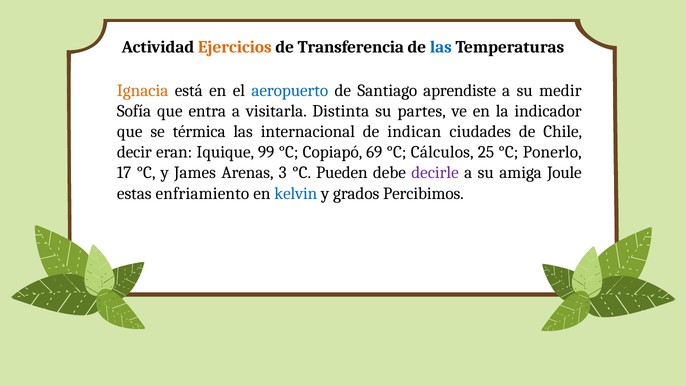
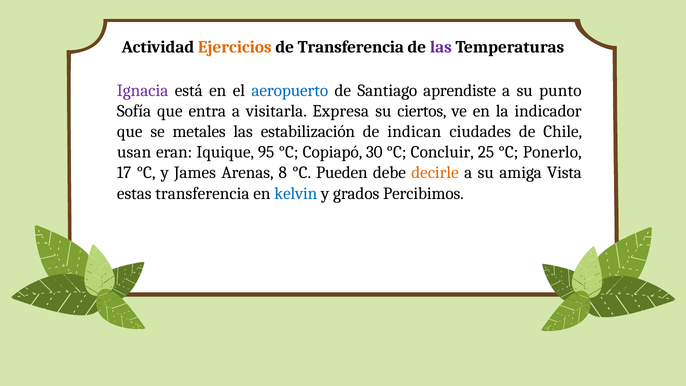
las at (441, 47) colour: blue -> purple
Ignacia colour: orange -> purple
medir: medir -> punto
Distinta: Distinta -> Expresa
partes: partes -> ciertos
térmica: térmica -> metales
internacional: internacional -> estabilización
decir: decir -> usan
99: 99 -> 95
69: 69 -> 30
Cálculos: Cálculos -> Concluir
3: 3 -> 8
decirle colour: purple -> orange
Joule: Joule -> Vista
estas enfriamiento: enfriamiento -> transferencia
